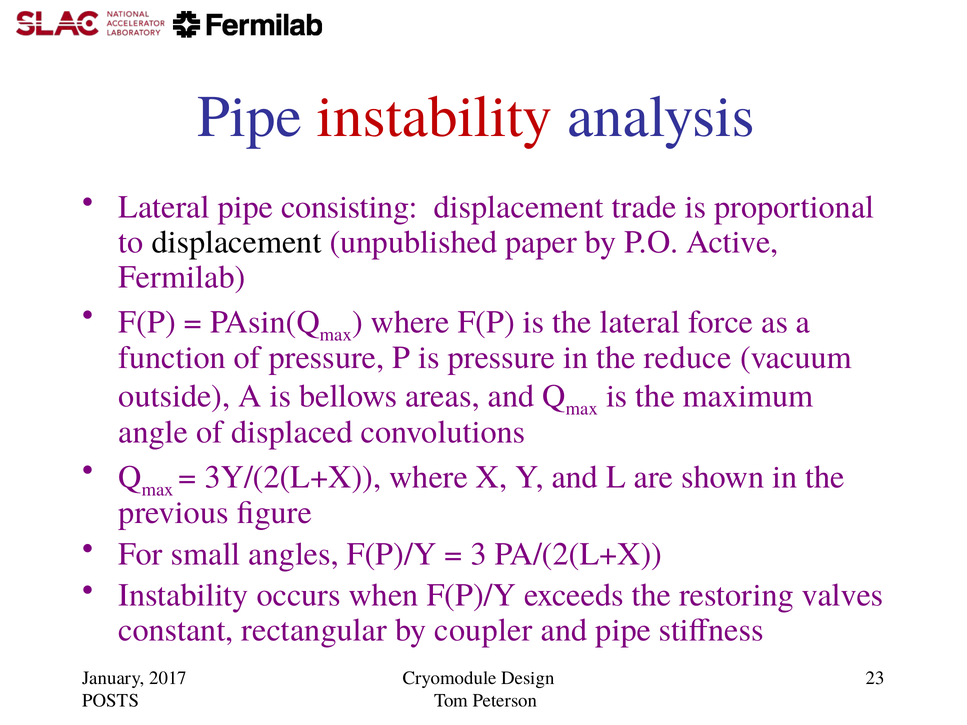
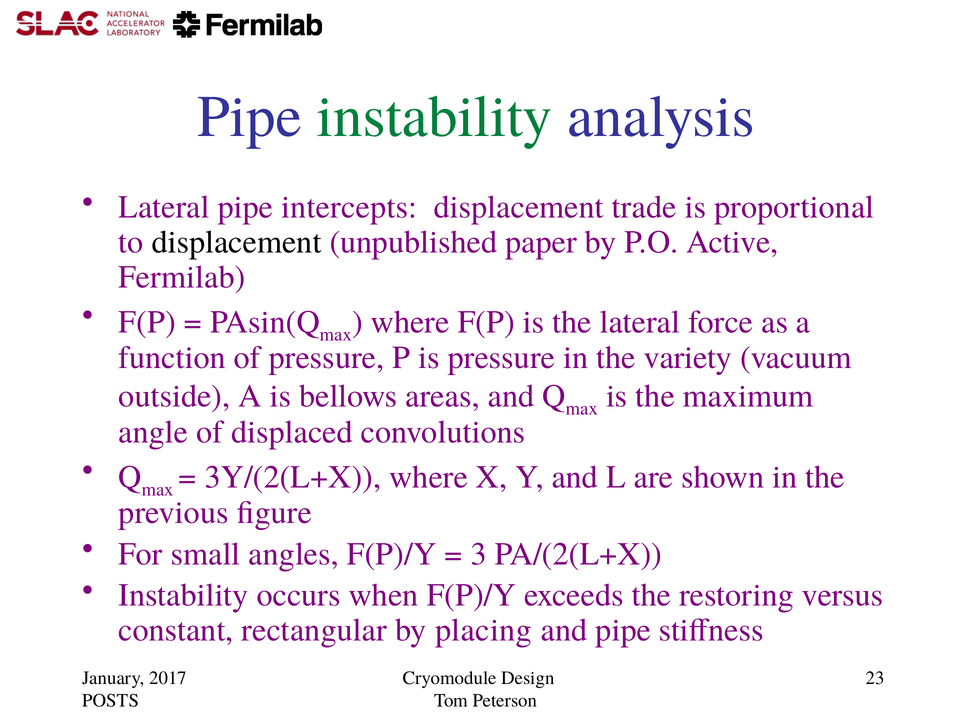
instability at (435, 117) colour: red -> green
consisting: consisting -> intercepts
reduce: reduce -> variety
valves: valves -> versus
coupler: coupler -> placing
